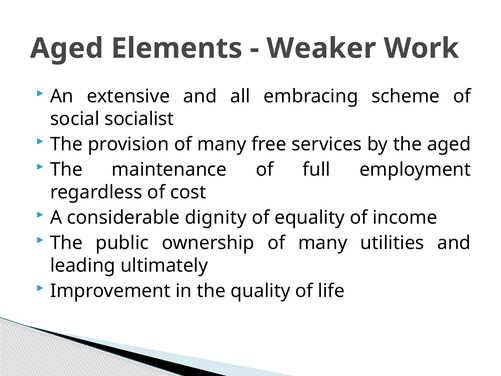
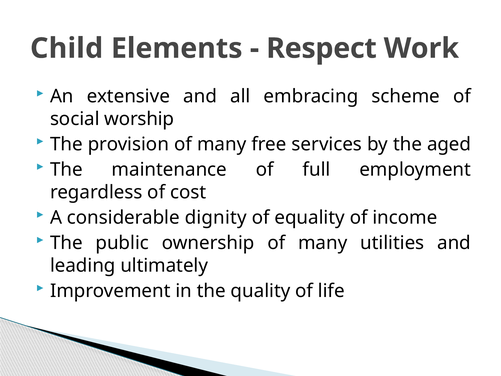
Aged at (67, 48): Aged -> Child
Weaker: Weaker -> Respect
socialist: socialist -> worship
